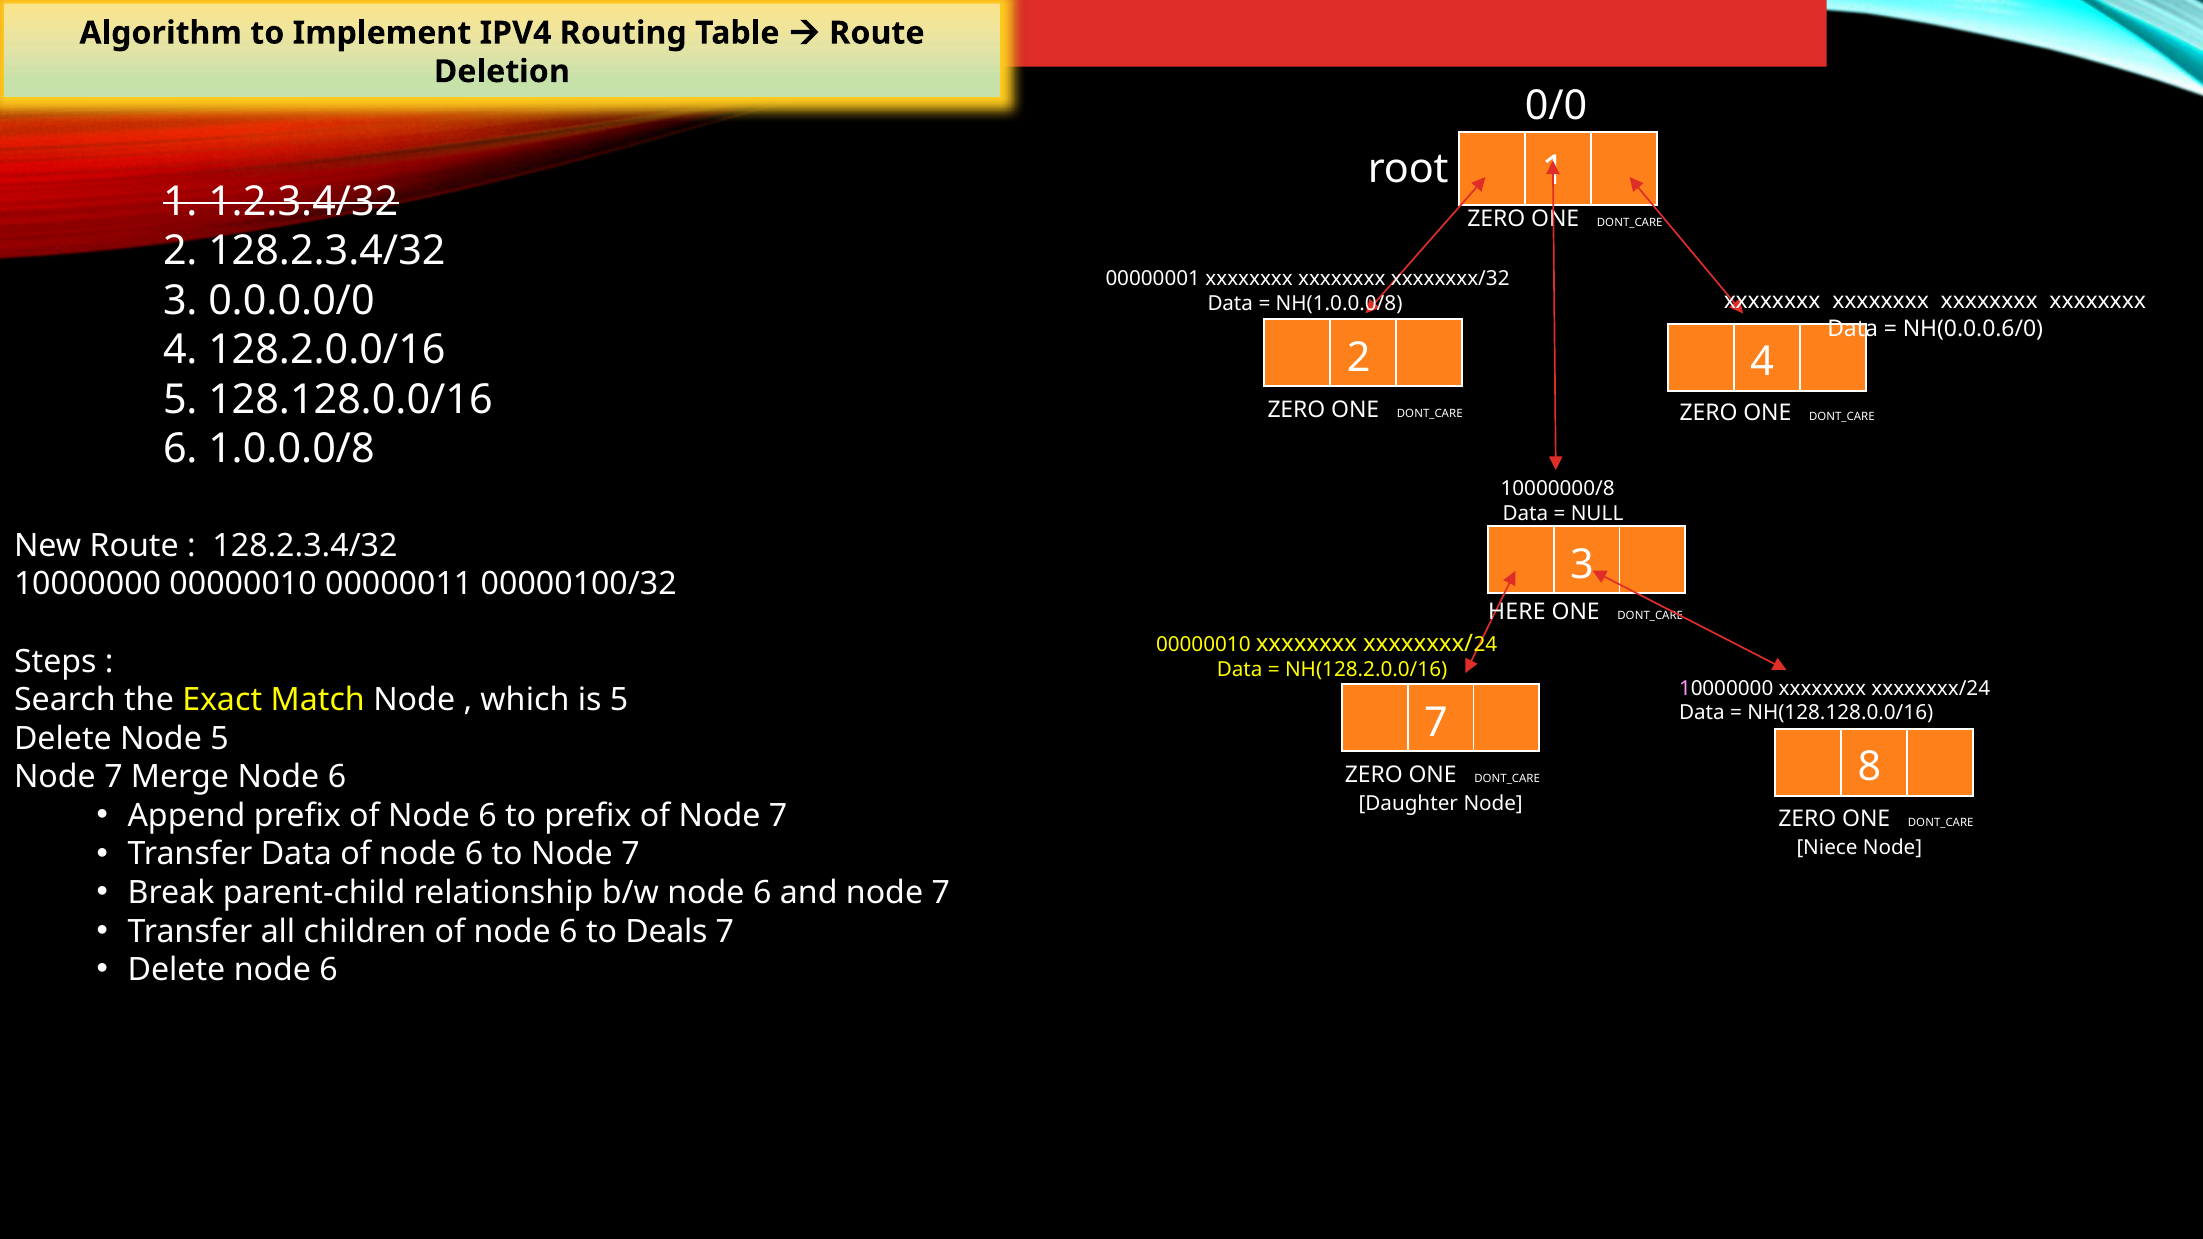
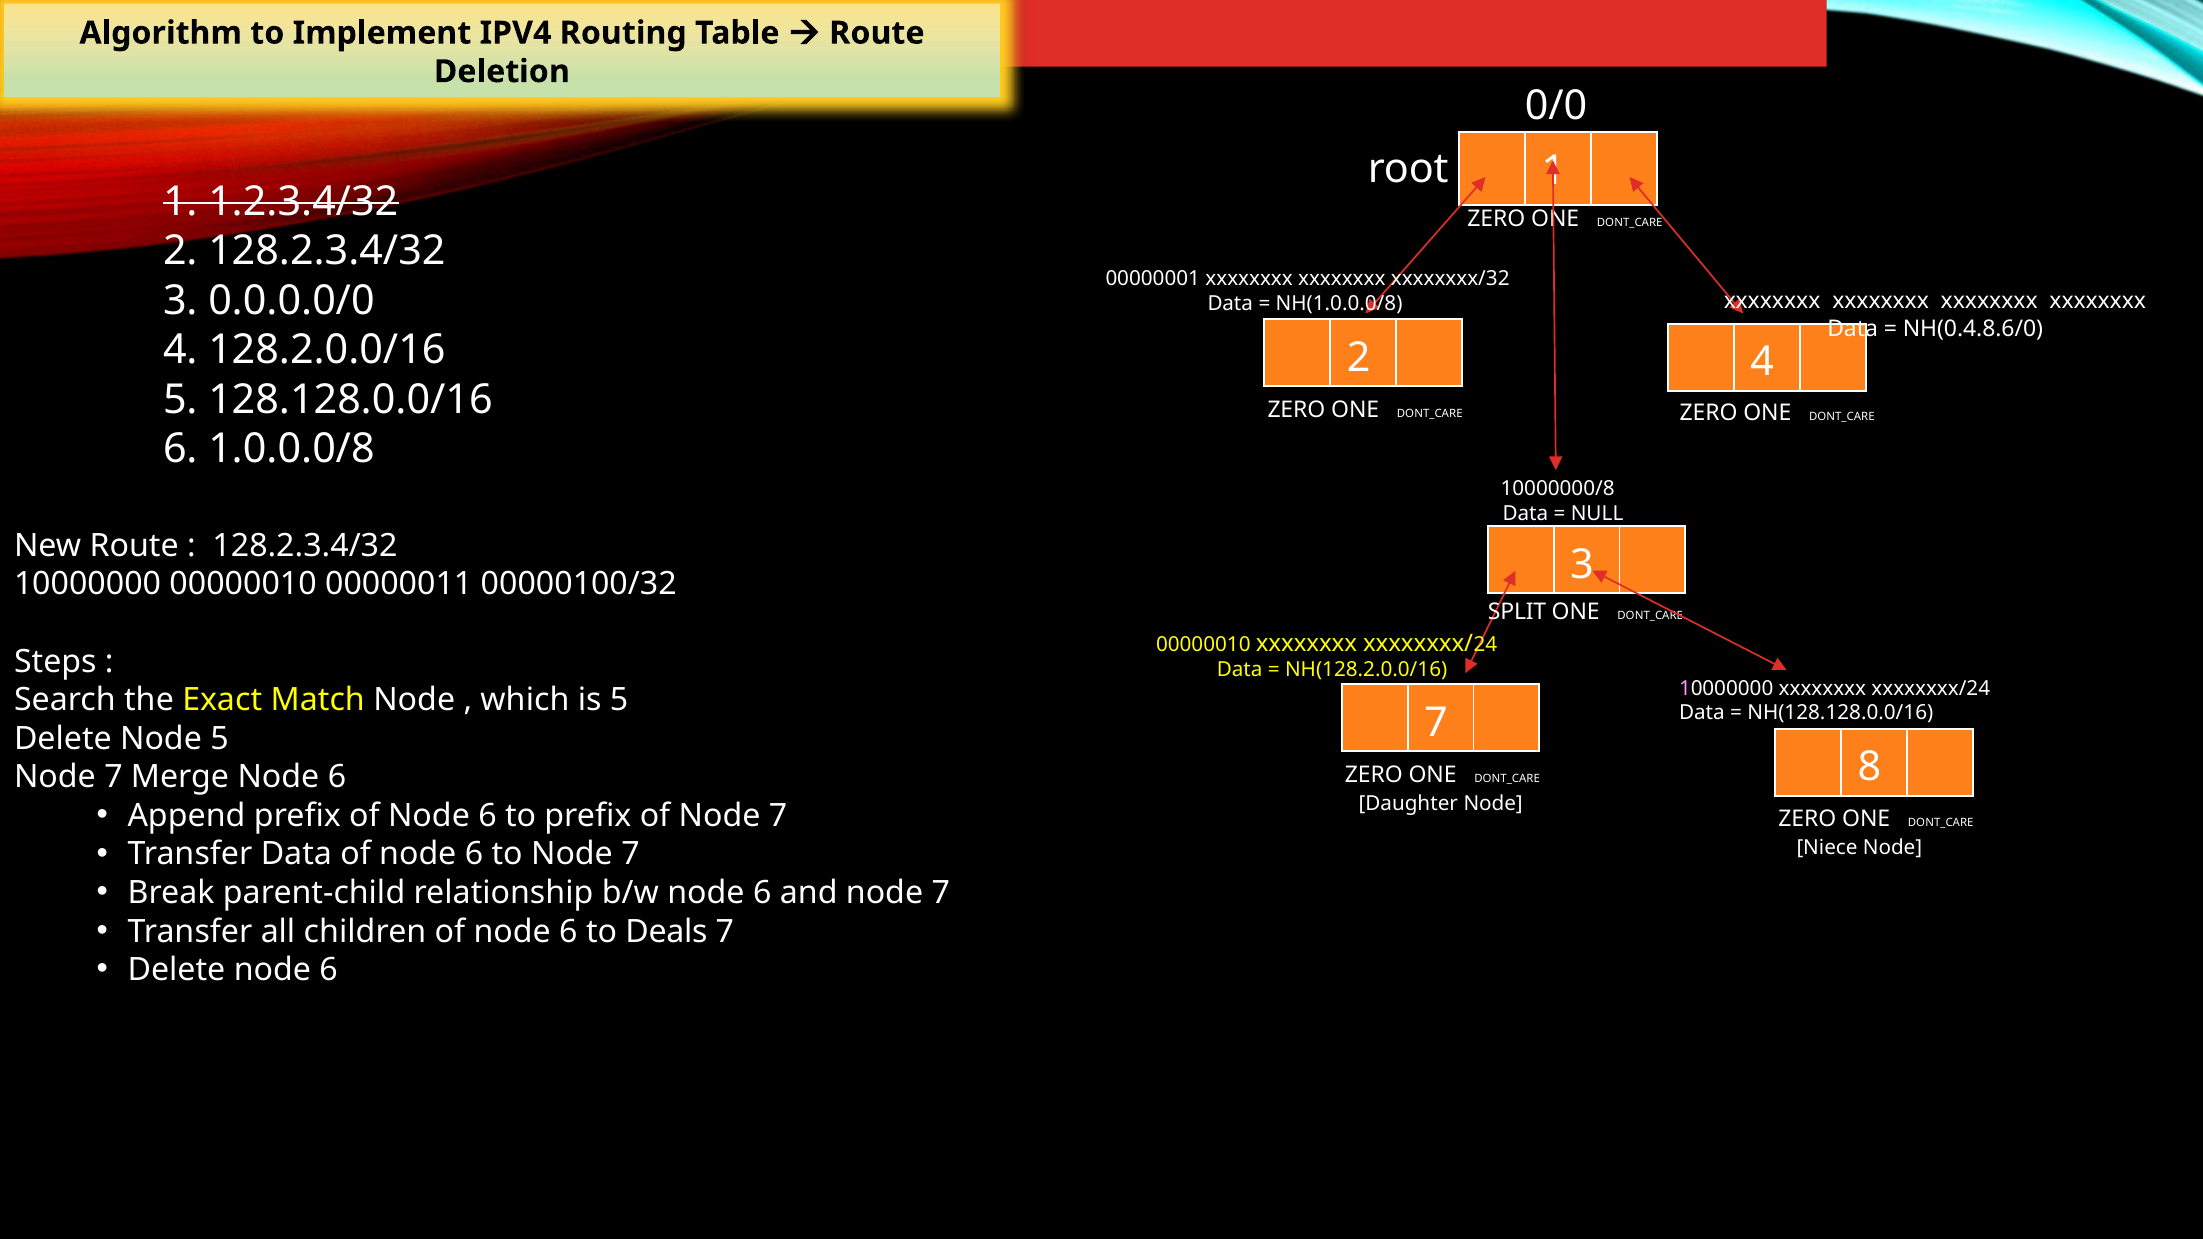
NH(0.0.0.6/0: NH(0.0.0.6/0 -> NH(0.4.8.6/0
HERE: HERE -> SPLIT
